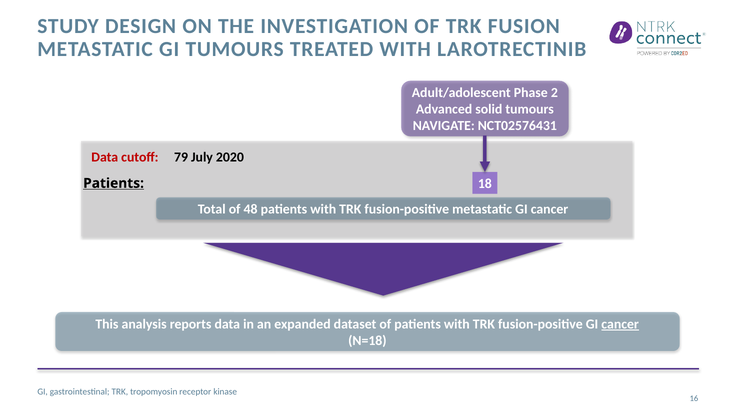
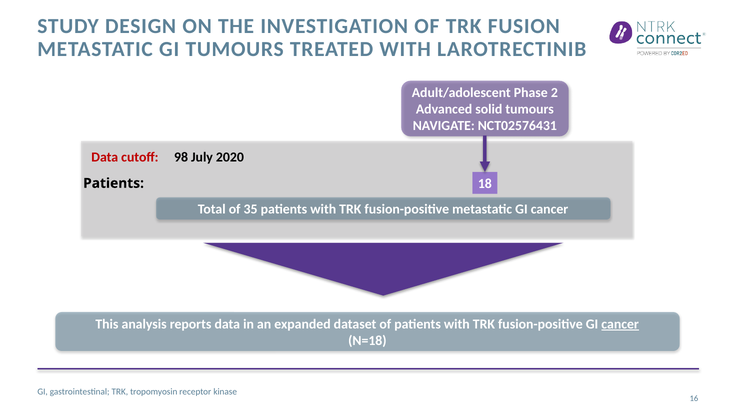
79: 79 -> 98
Patients at (114, 183) underline: present -> none
48: 48 -> 35
